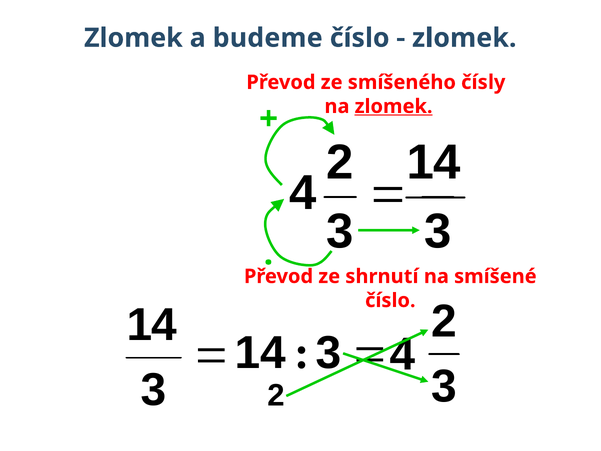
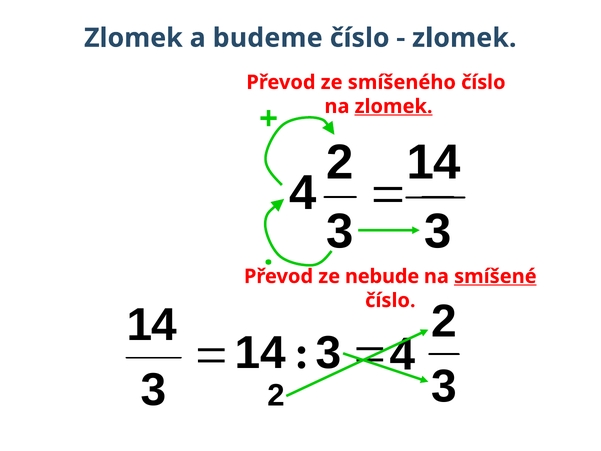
smíšeného čísly: čísly -> číslo
shrnutí: shrnutí -> nebude
smíšené underline: none -> present
